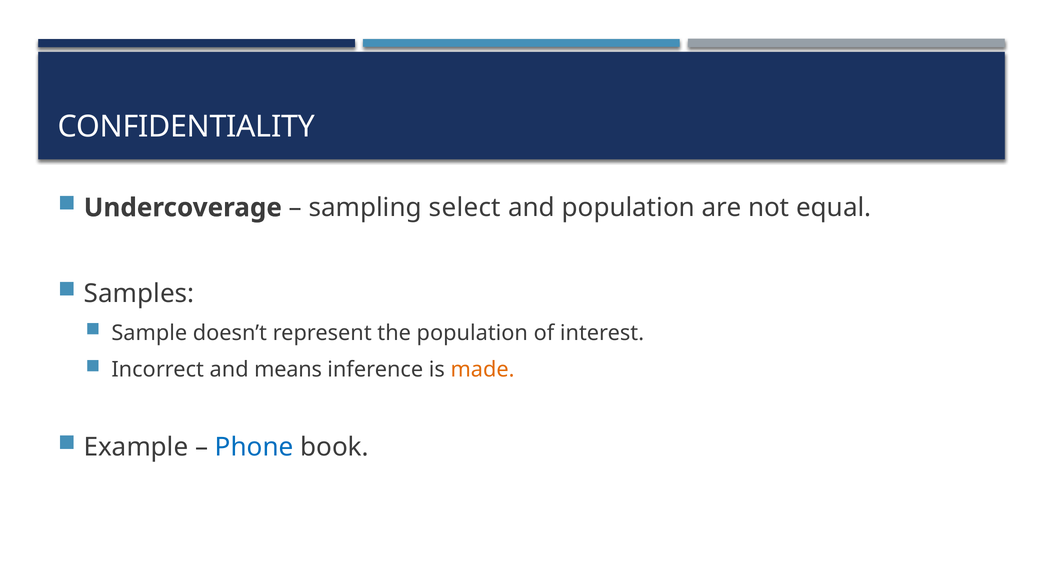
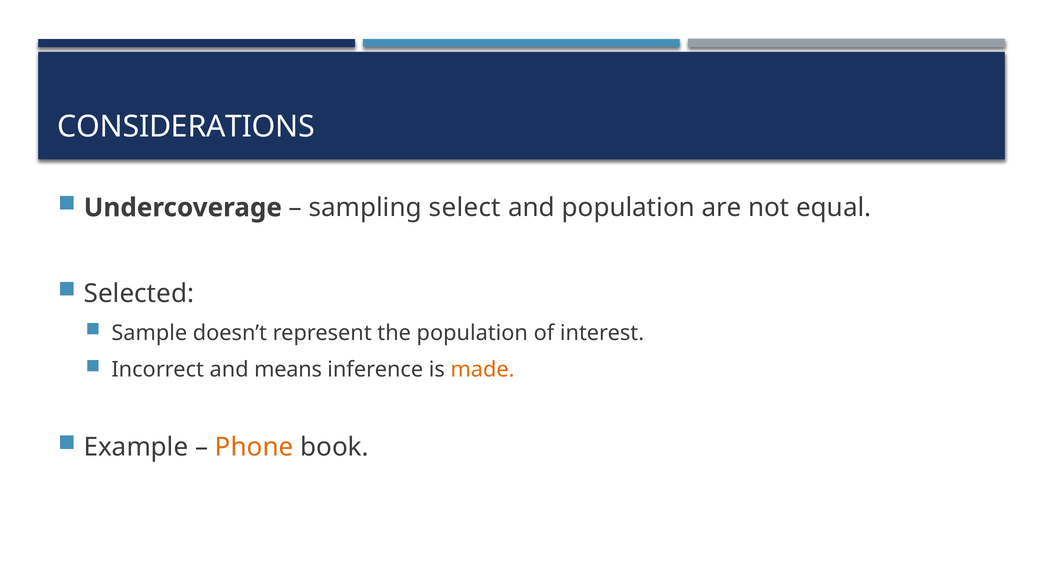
CONFIDENTIALITY: CONFIDENTIALITY -> CONSIDERATIONS
Samples: Samples -> Selected
Phone colour: blue -> orange
